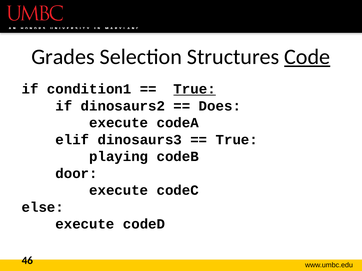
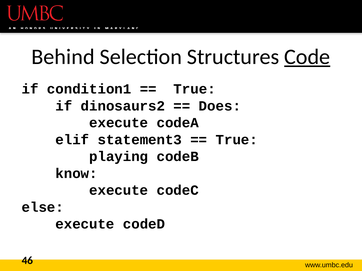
Grades: Grades -> Behind
True at (195, 89) underline: present -> none
dinosaurs3: dinosaurs3 -> statement3
door: door -> know
